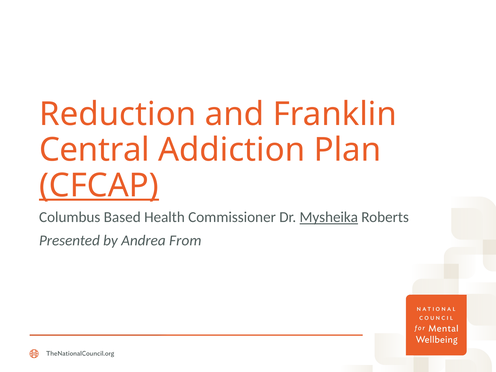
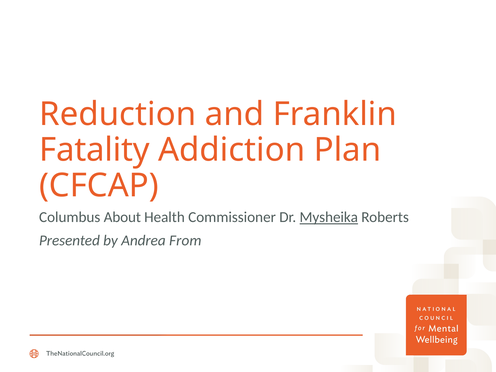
Central: Central -> Fatality
CFCAP underline: present -> none
Based: Based -> About
